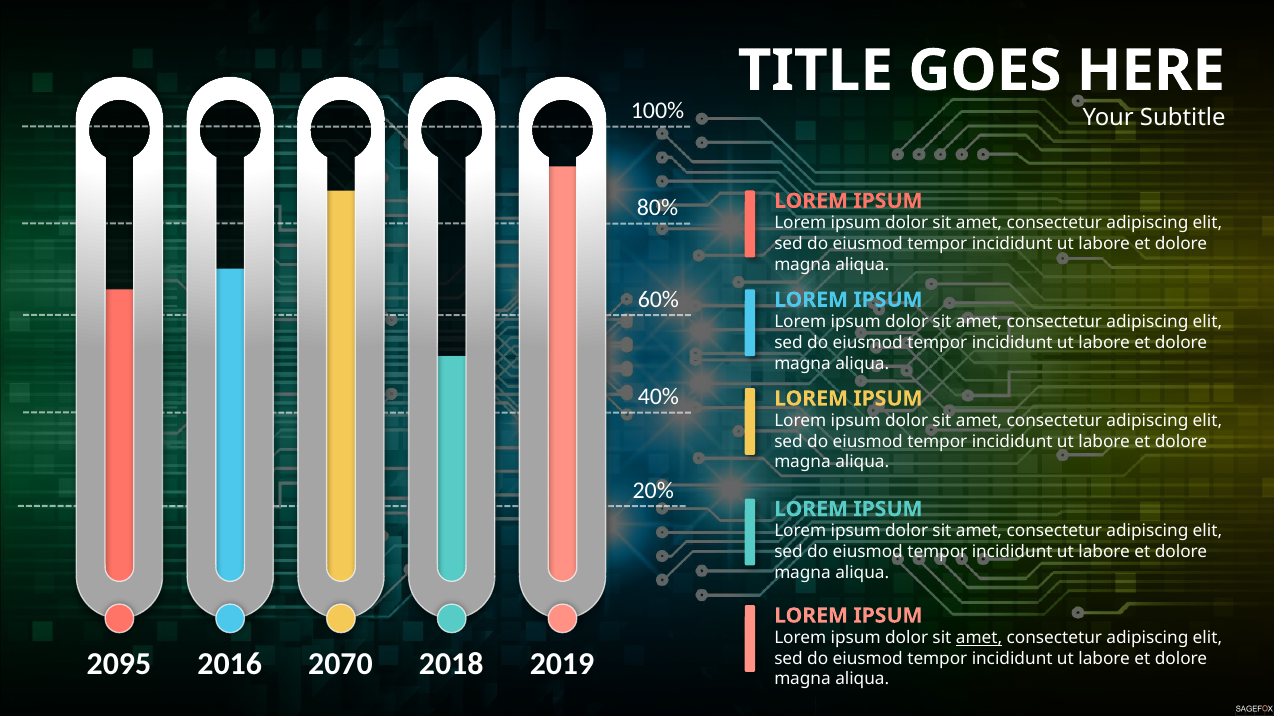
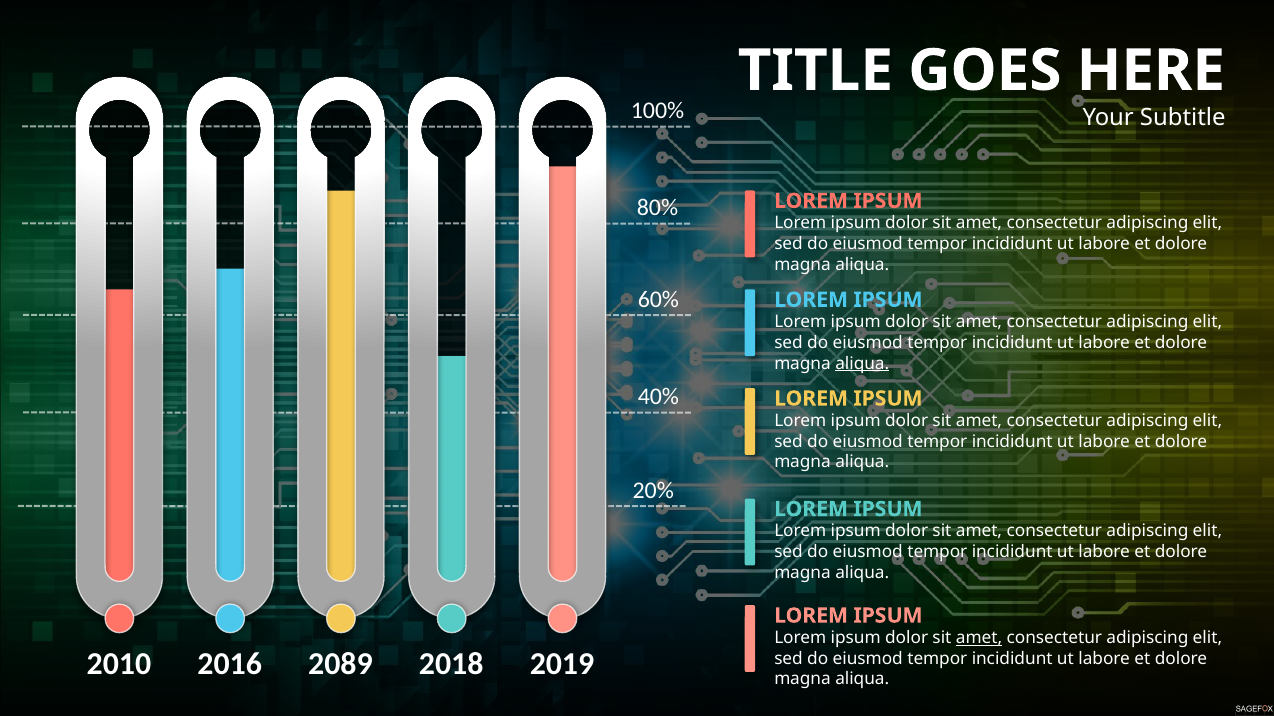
aliqua at (862, 364) underline: none -> present
2095: 2095 -> 2010
2070: 2070 -> 2089
